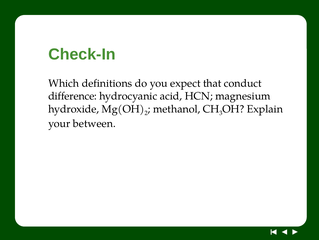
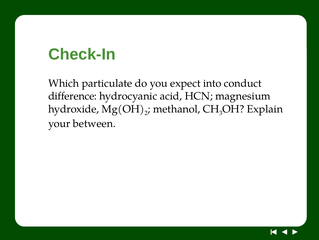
definitions: definitions -> particulate
that: that -> into
